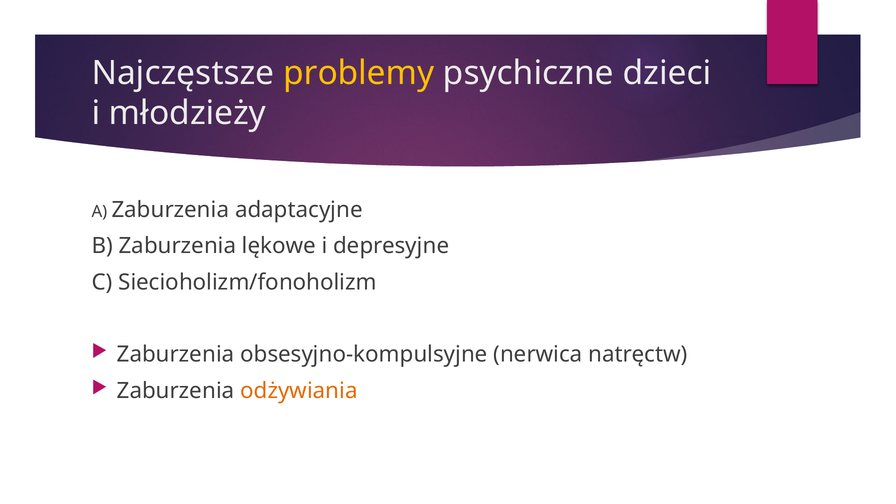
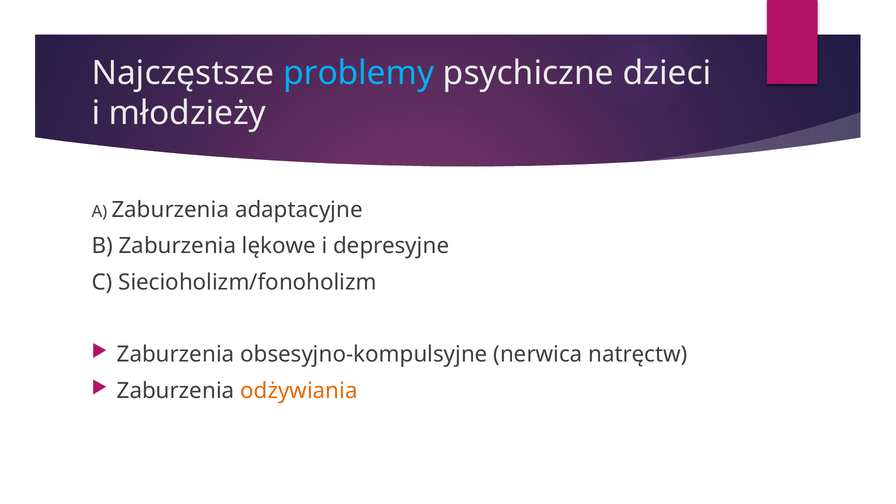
problemy colour: yellow -> light blue
